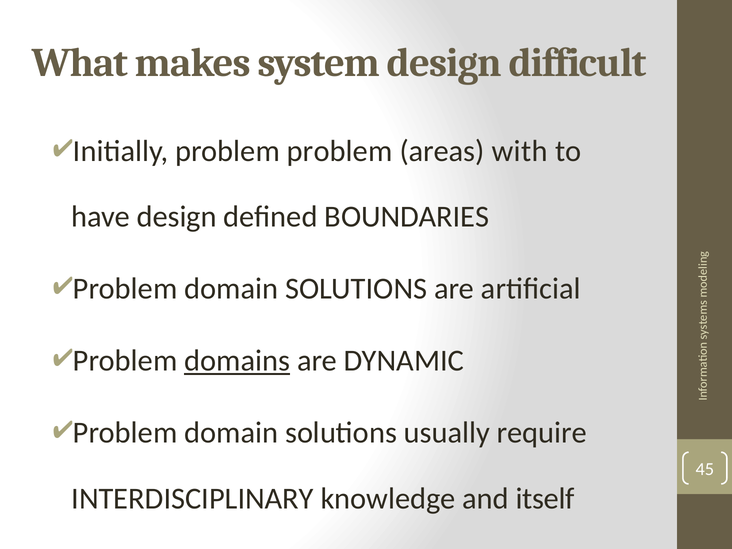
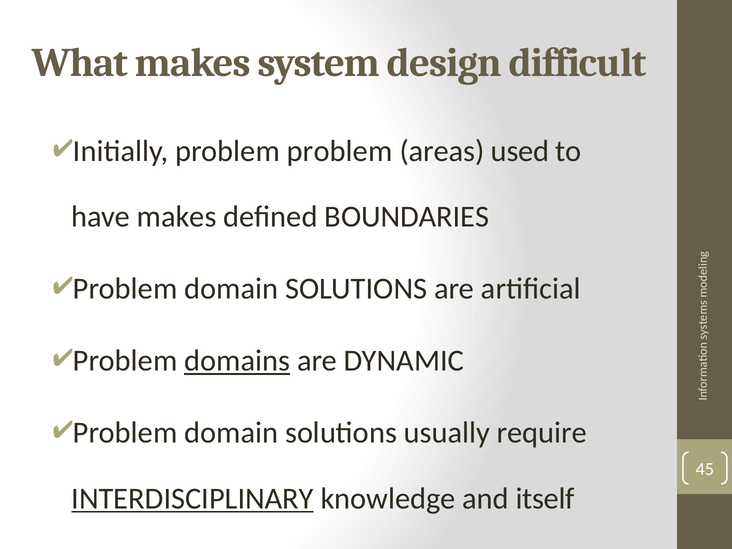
with: with -> used
have design: design -> makes
INTERDISCIPLINARY underline: none -> present
